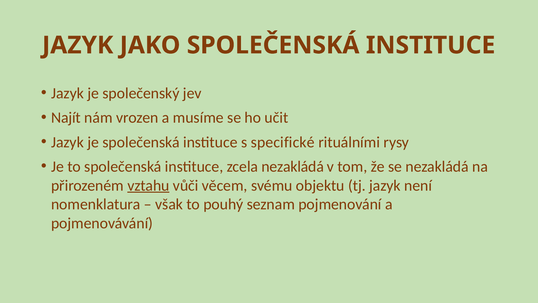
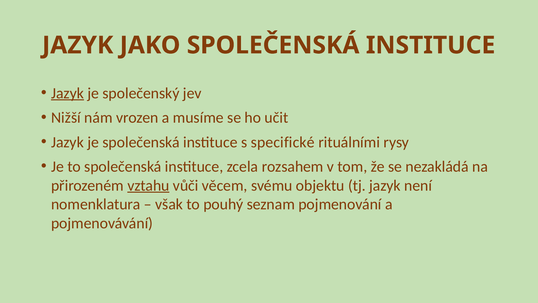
Jazyk at (67, 93) underline: none -> present
Najít: Najít -> Nižší
zcela nezakládá: nezakládá -> rozsahem
